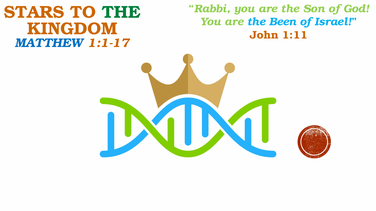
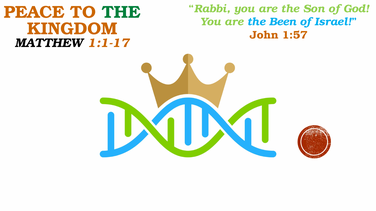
STARS: STARS -> PEACE
1:11: 1:11 -> 1:57
MATTHEW colour: blue -> black
